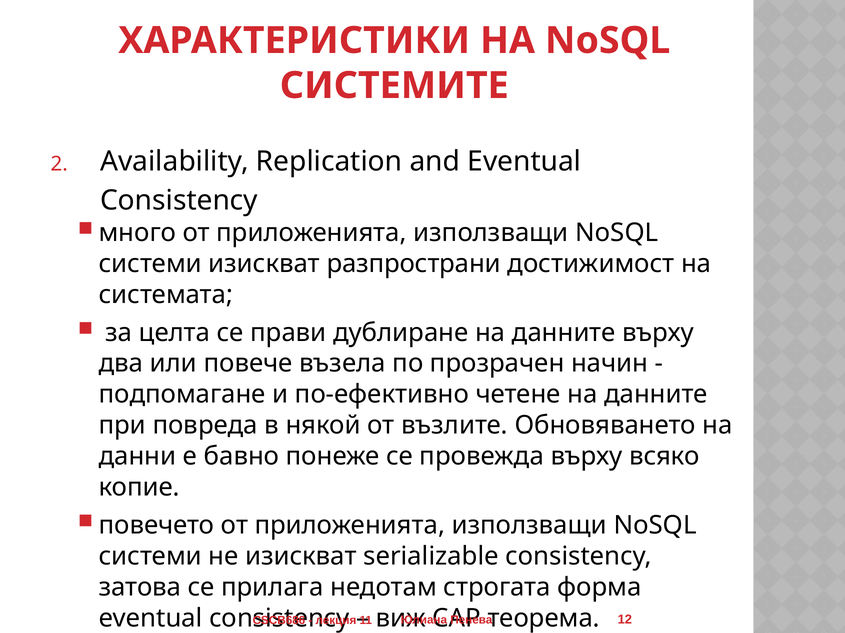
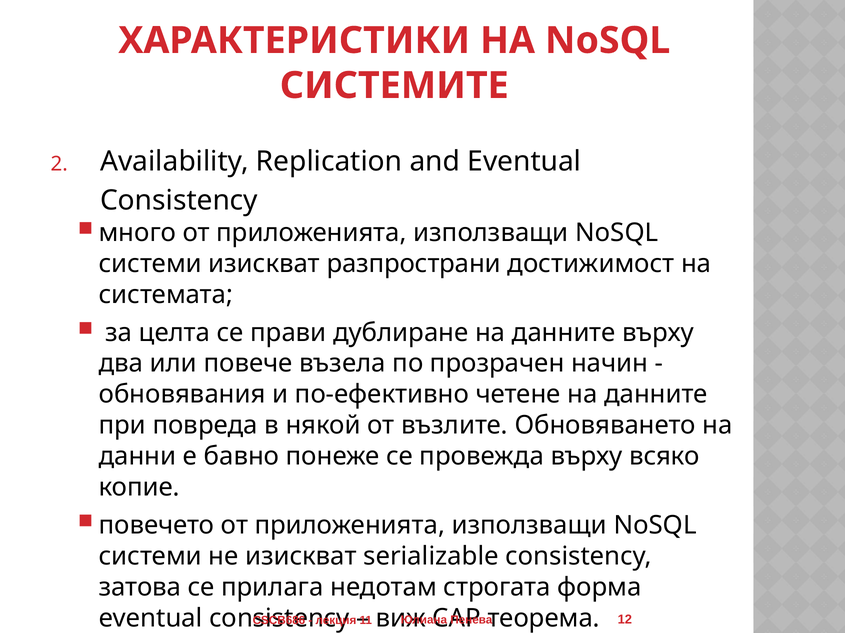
подпомагане: подпомагане -> обновявания
